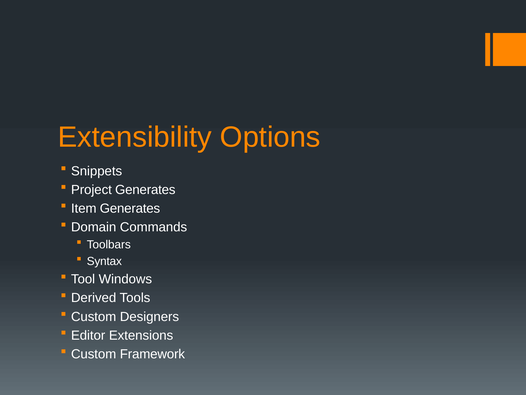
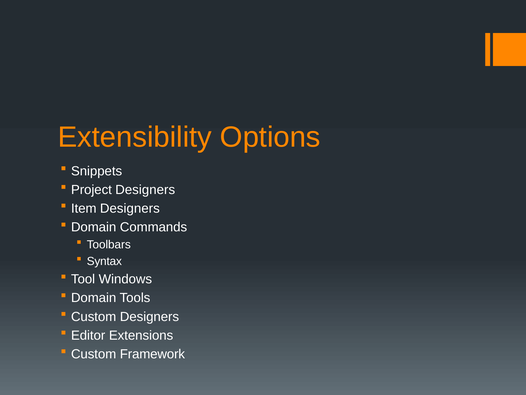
Project Generates: Generates -> Designers
Item Generates: Generates -> Designers
Derived at (94, 298): Derived -> Domain
